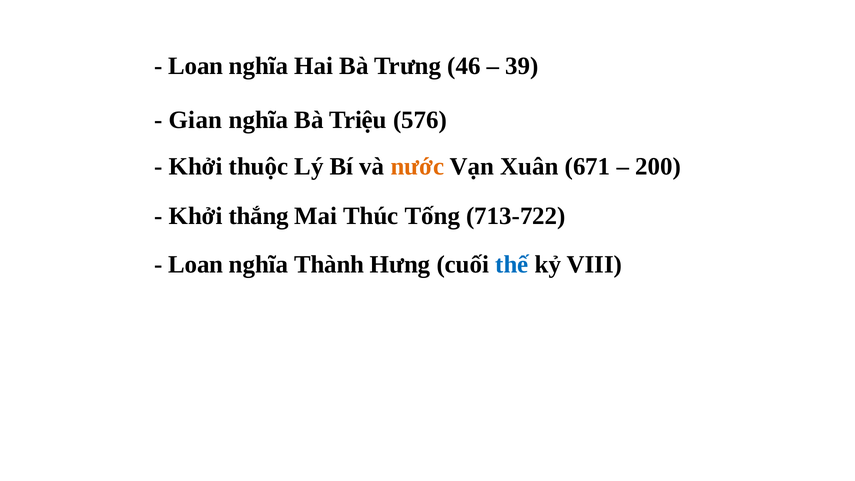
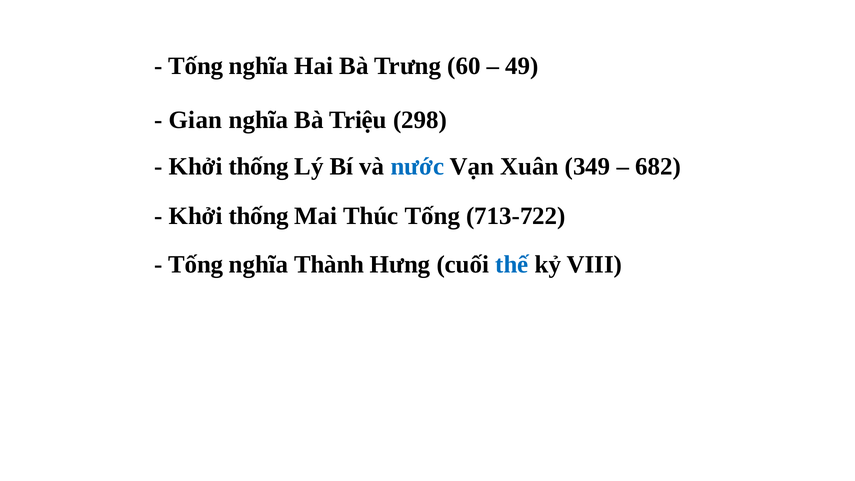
Loan at (196, 66): Loan -> Tống
46: 46 -> 60
39: 39 -> 49
576: 576 -> 298
thuộc at (259, 167): thuộc -> thống
nước colour: orange -> blue
671: 671 -> 349
200: 200 -> 682
thắng at (259, 216): thắng -> thống
Loan at (196, 265): Loan -> Tống
